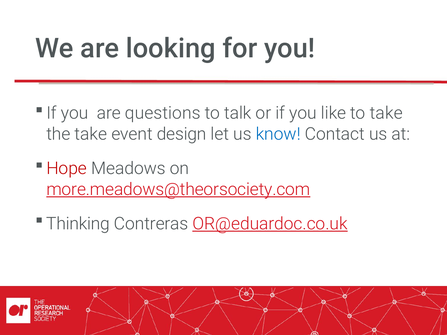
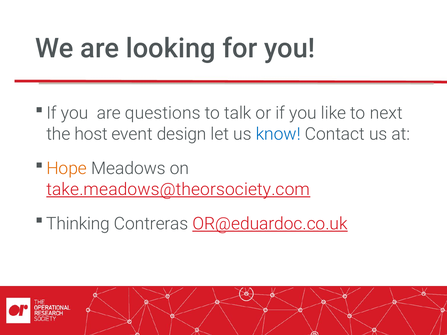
to take: take -> next
the take: take -> host
Hope colour: red -> orange
more.meadows@theorsociety.com: more.meadows@theorsociety.com -> take.meadows@theorsociety.com
